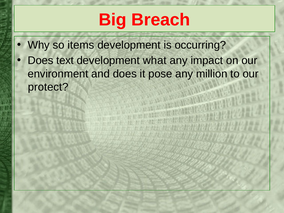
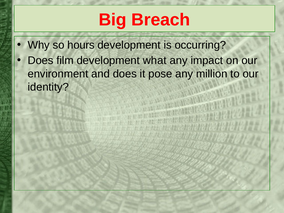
items: items -> hours
text: text -> film
protect: protect -> identity
